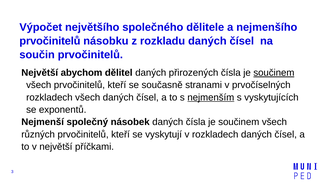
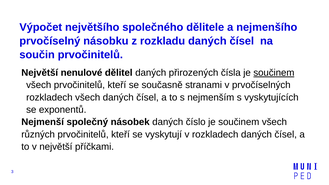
prvočinitelů at (50, 41): prvočinitelů -> prvočíselný
abychom: abychom -> nenulové
nejmenším underline: present -> none
daných čísla: čísla -> číslo
